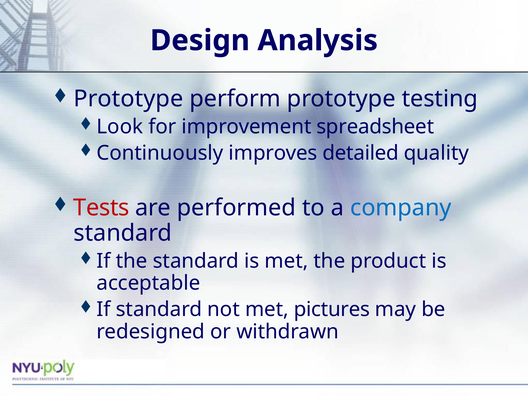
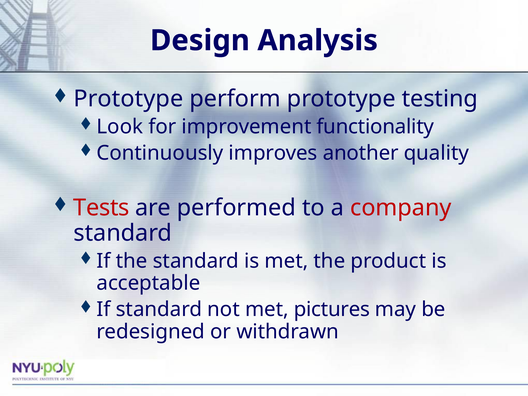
spreadsheet: spreadsheet -> functionality
detailed: detailed -> another
company colour: blue -> red
